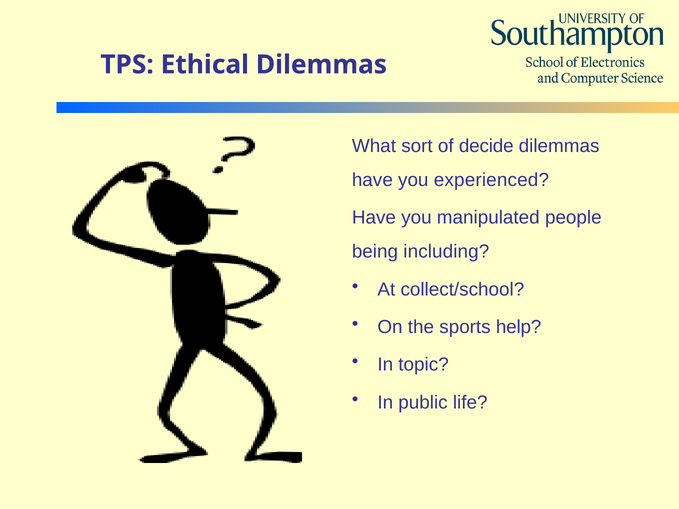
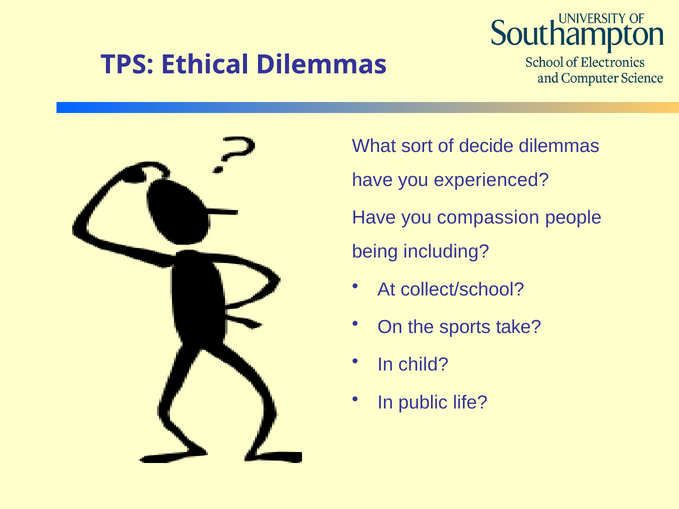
manipulated: manipulated -> compassion
help: help -> take
topic: topic -> child
